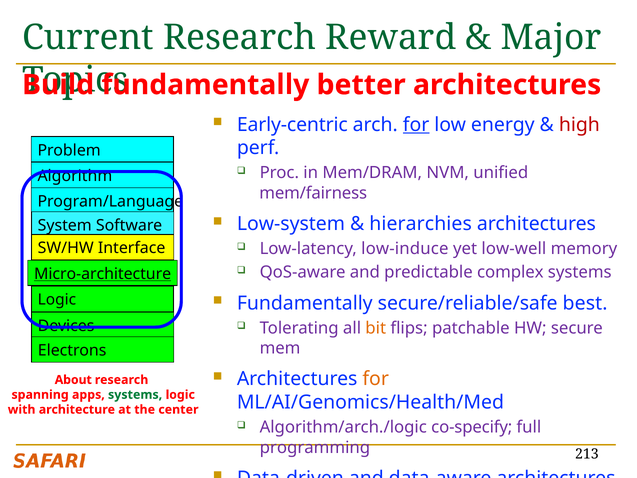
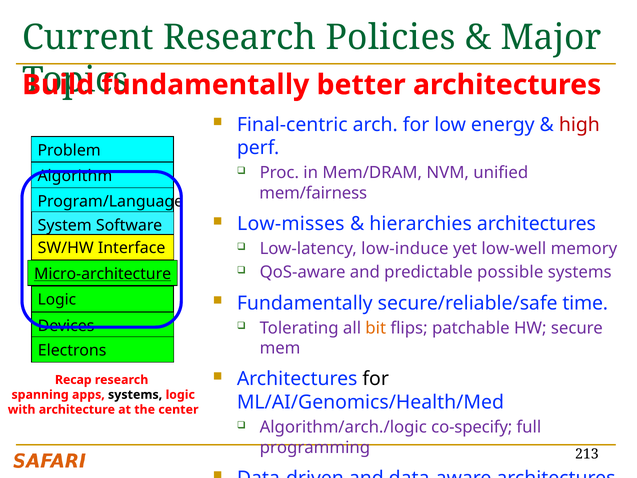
Reward: Reward -> Policies
Early-centric: Early-centric -> Final-centric
for at (416, 125) underline: present -> none
Low-system: Low-system -> Low-misses
complex: complex -> possible
best: best -> time
for at (376, 379) colour: orange -> black
About: About -> Recap
systems at (135, 394) colour: green -> black
